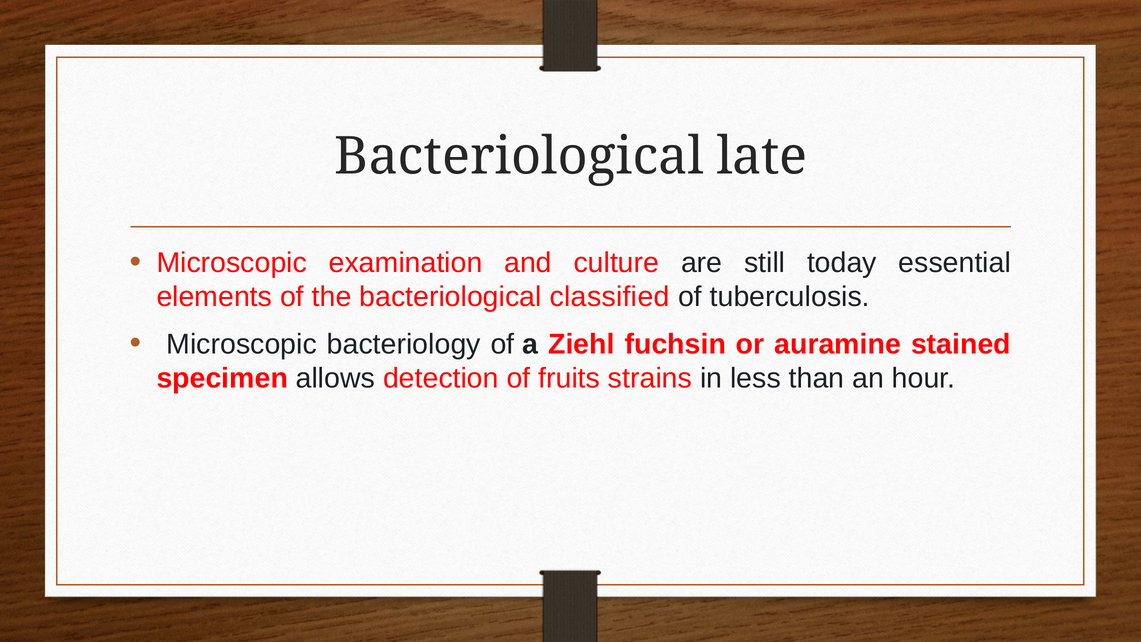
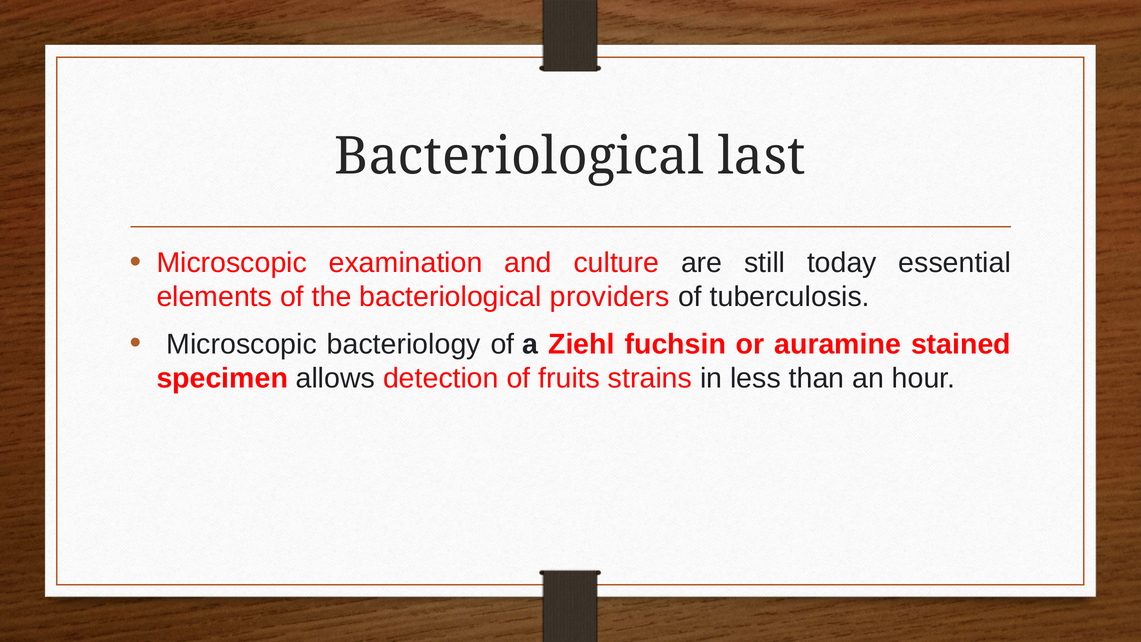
late: late -> last
classified: classified -> providers
